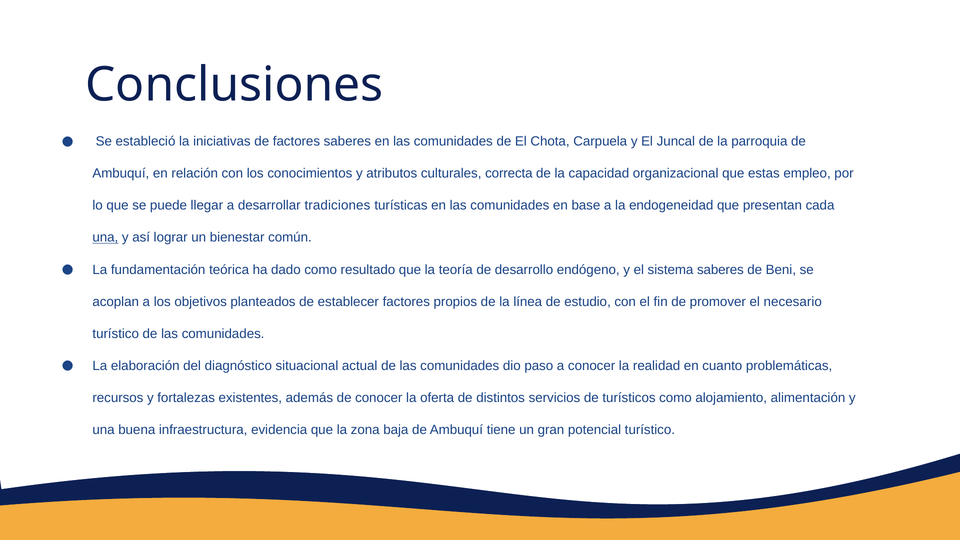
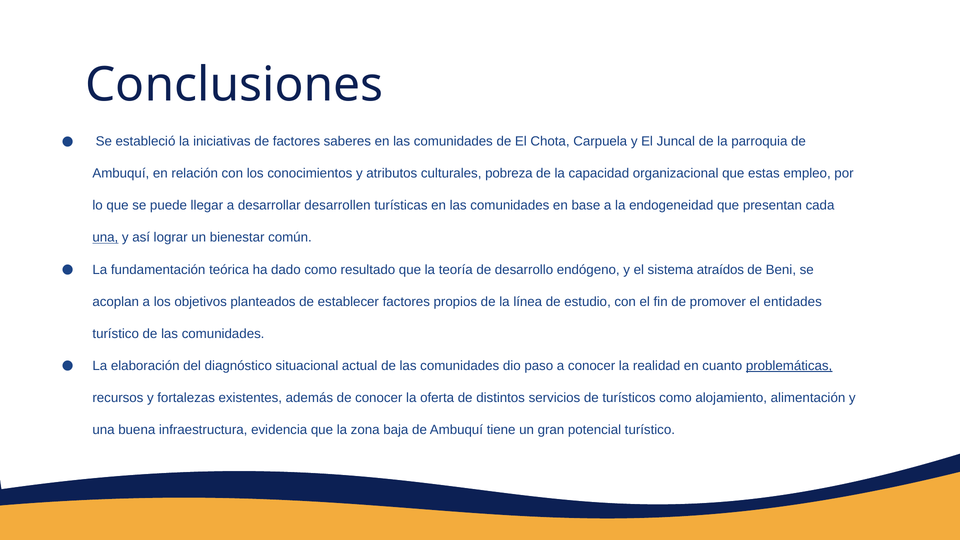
correcta: correcta -> pobreza
tradiciones: tradiciones -> desarrollen
sistema saberes: saberes -> atraídos
necesario: necesario -> entidades
problemáticas underline: none -> present
